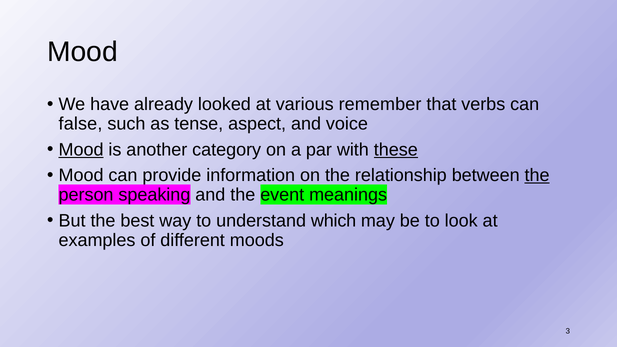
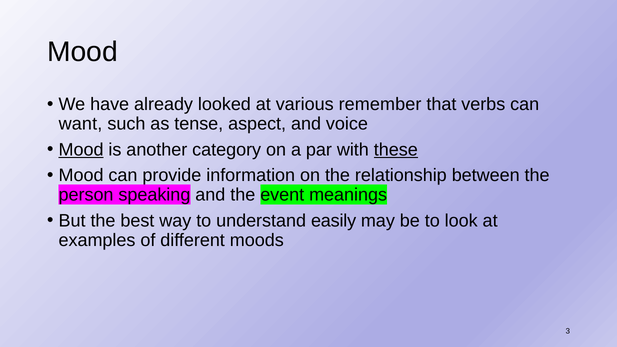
false: false -> want
the at (537, 175) underline: present -> none
which: which -> easily
